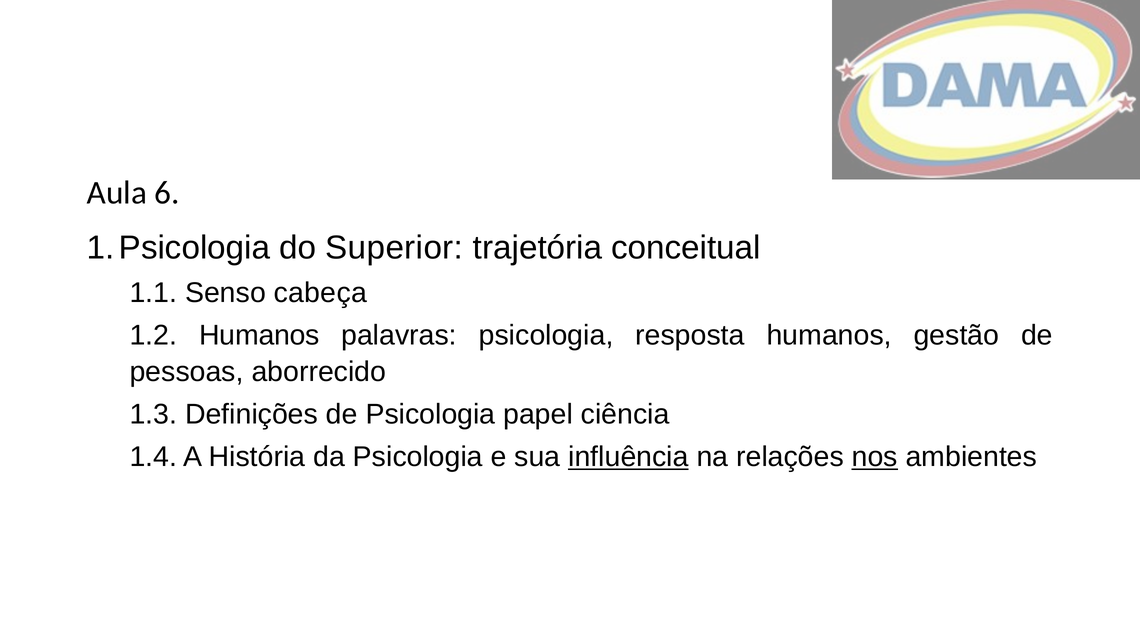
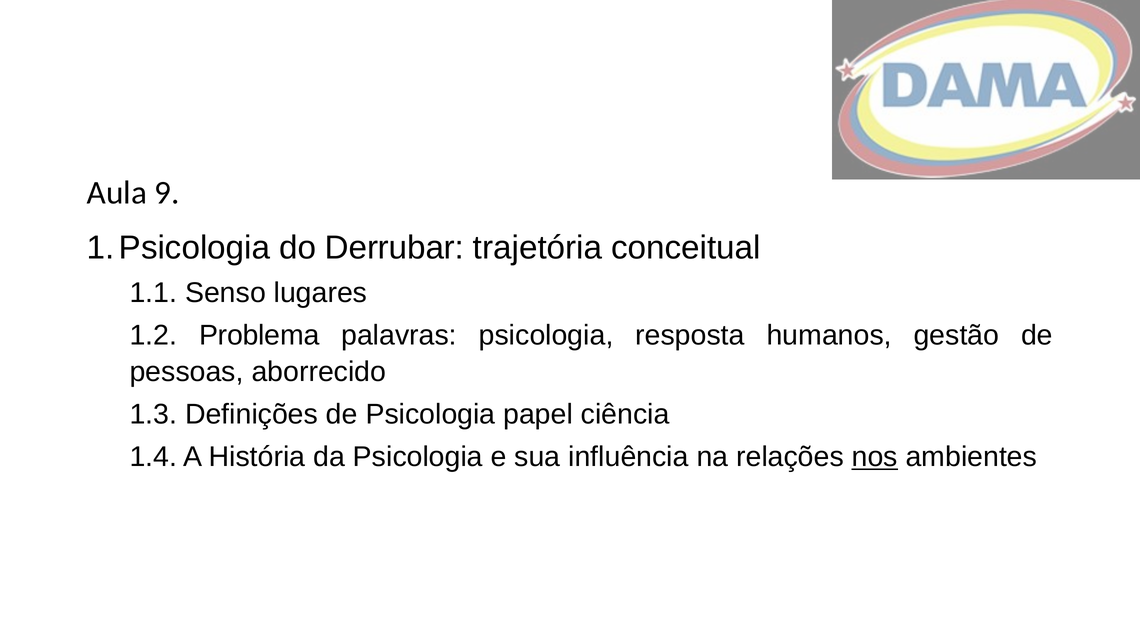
6: 6 -> 9
Superior: Superior -> Derrubar
cabeça: cabeça -> lugares
1.2 Humanos: Humanos -> Problema
influência underline: present -> none
